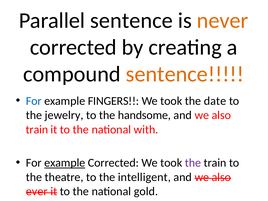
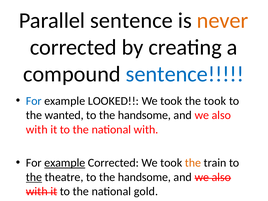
sentence at (185, 74) colour: orange -> blue
FINGERS: FINGERS -> LOOKED
the date: date -> took
jewelry: jewelry -> wanted
train at (37, 129): train -> with
the at (193, 163) colour: purple -> orange
the at (34, 177) underline: none -> present
theatre to the intelligent: intelligent -> handsome
ever at (37, 191): ever -> with
